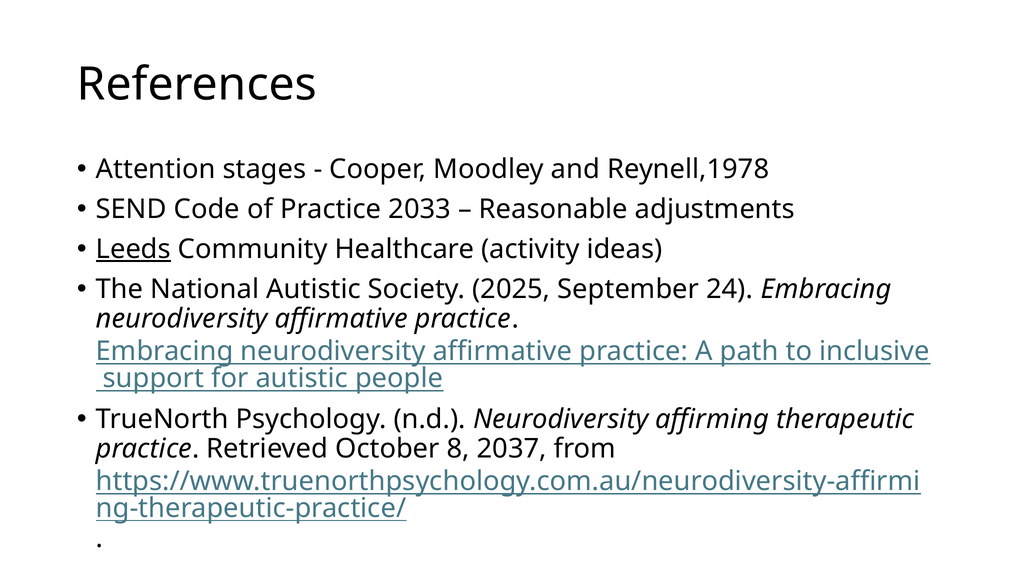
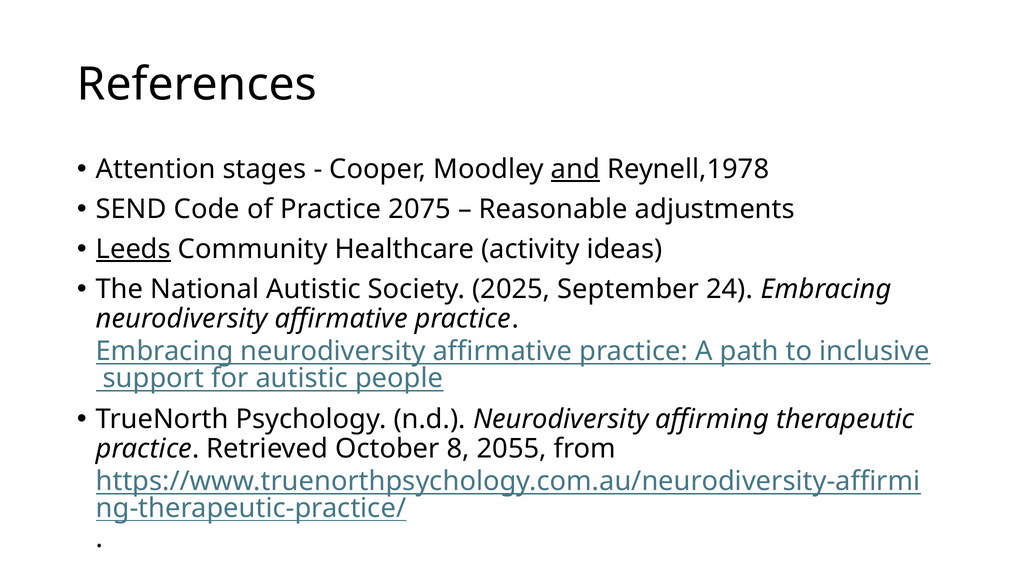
and underline: none -> present
2033: 2033 -> 2075
2037: 2037 -> 2055
